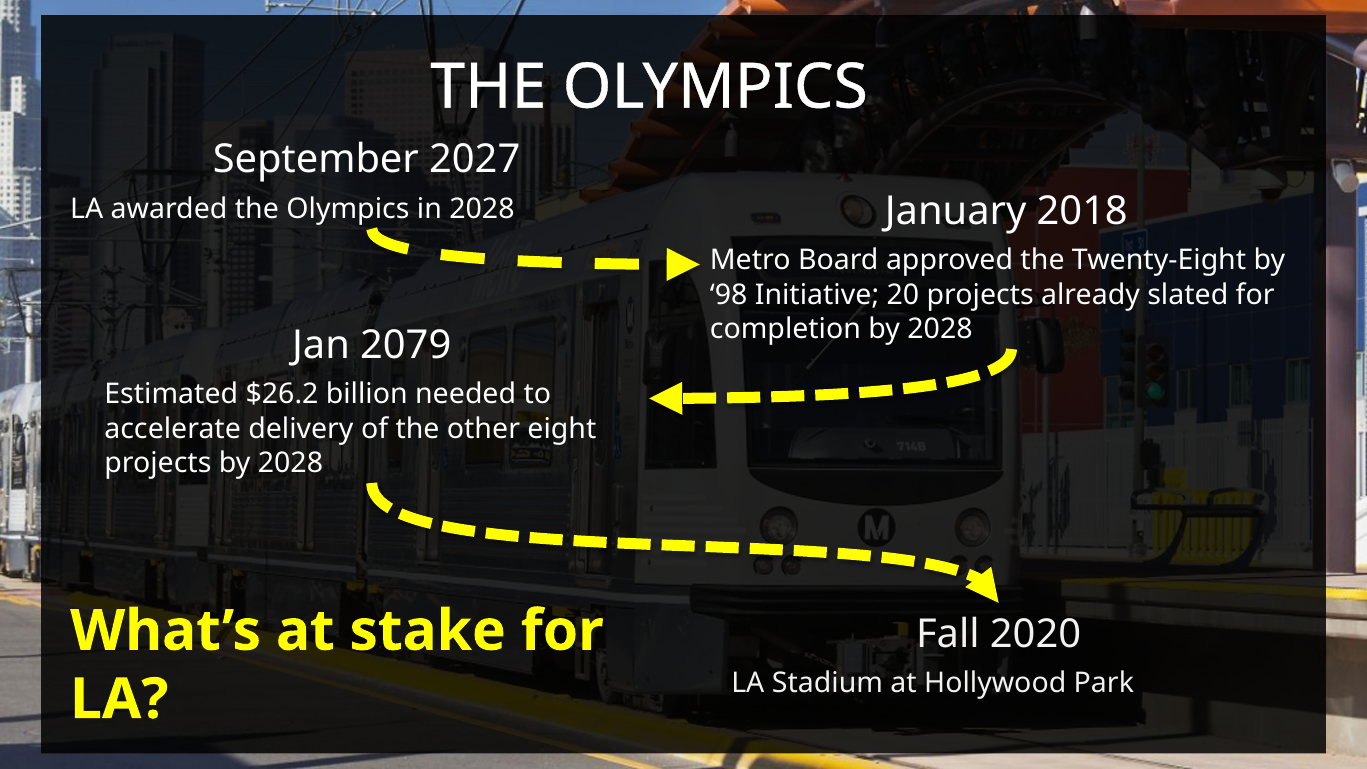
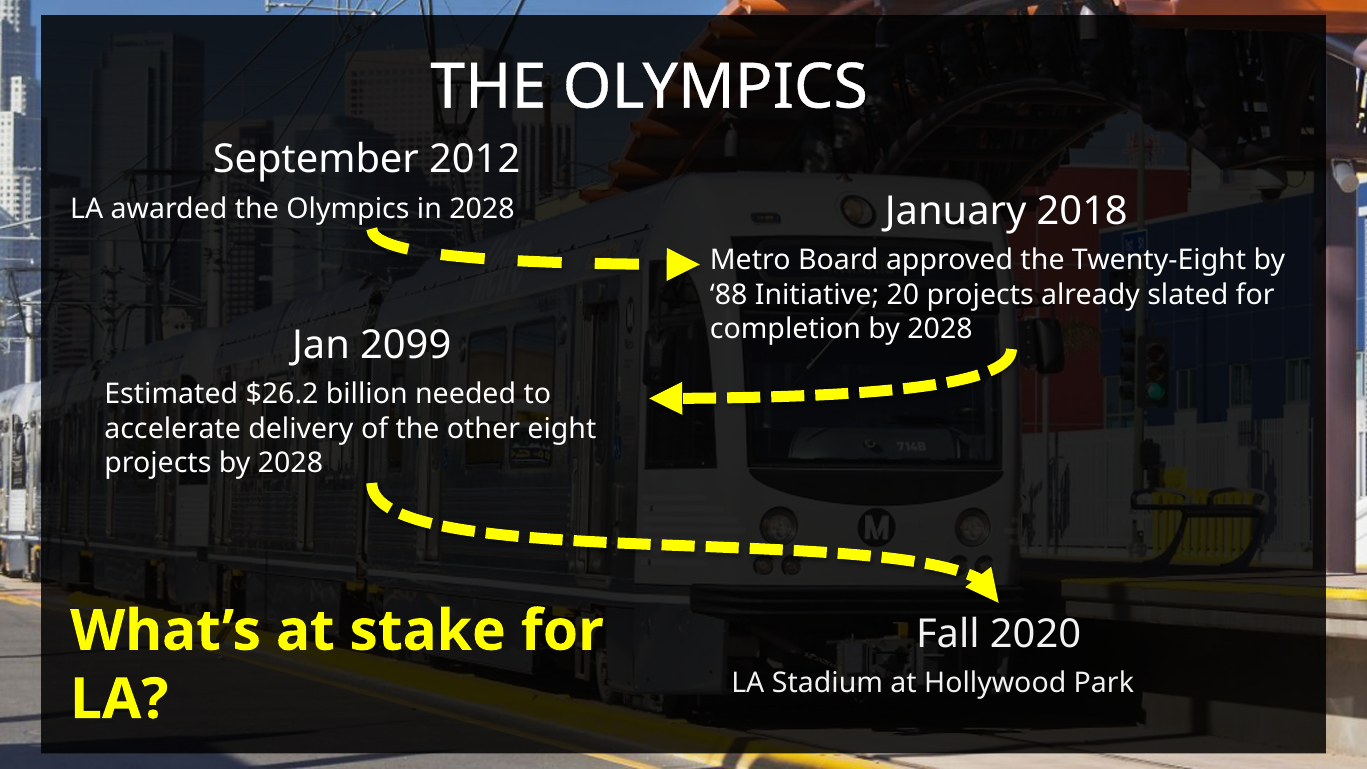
2027: 2027 -> 2012
98: 98 -> 88
2079: 2079 -> 2099
